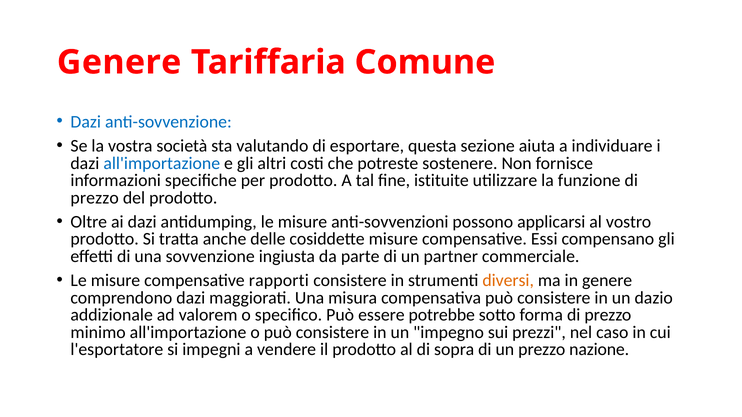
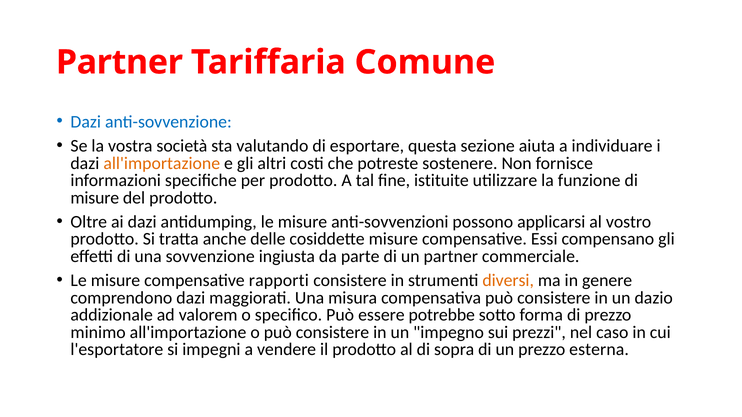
Genere at (119, 62): Genere -> Partner
all'importazione at (162, 163) colour: blue -> orange
prezzo at (95, 198): prezzo -> misure
nazione: nazione -> esterna
